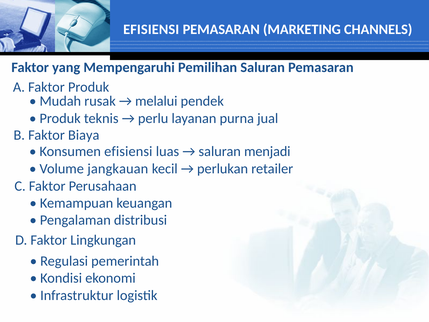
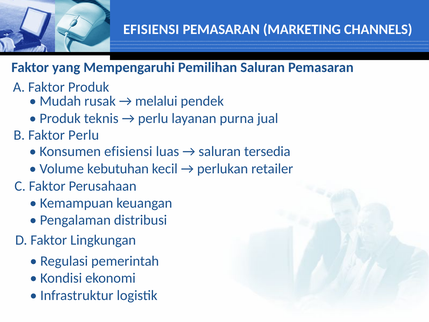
Faktor Biaya: Biaya -> Perlu
menjadi: menjadi -> tersedia
jangkauan: jangkauan -> kebutuhan
